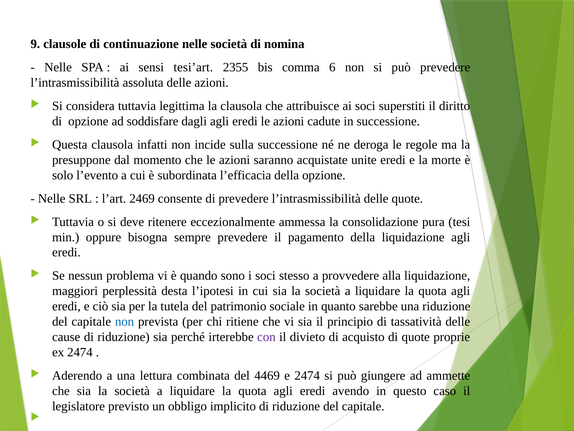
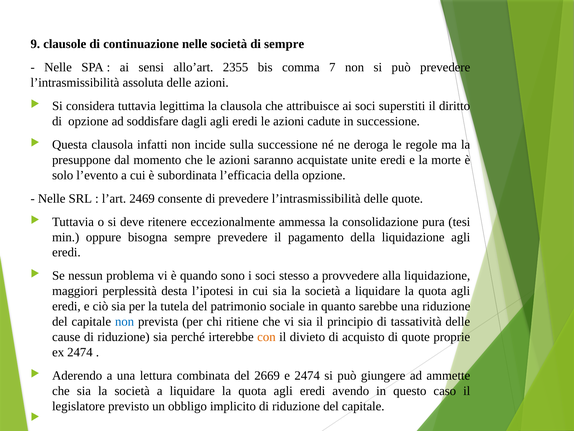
di nomina: nomina -> sempre
tesi’art: tesi’art -> allo’art
6: 6 -> 7
con colour: purple -> orange
4469: 4469 -> 2669
